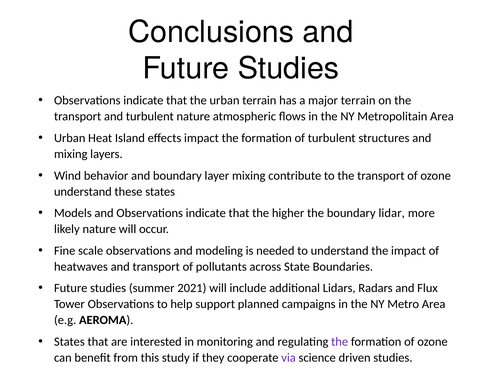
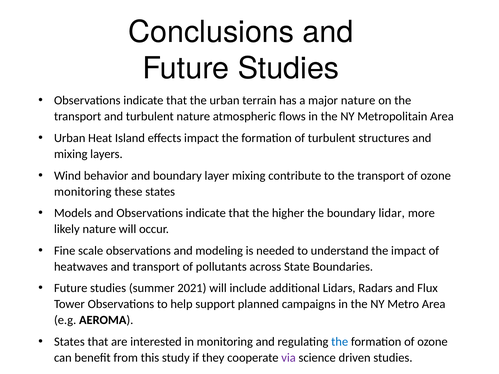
major terrain: terrain -> nature
understand at (83, 192): understand -> monitoring
the at (340, 342) colour: purple -> blue
